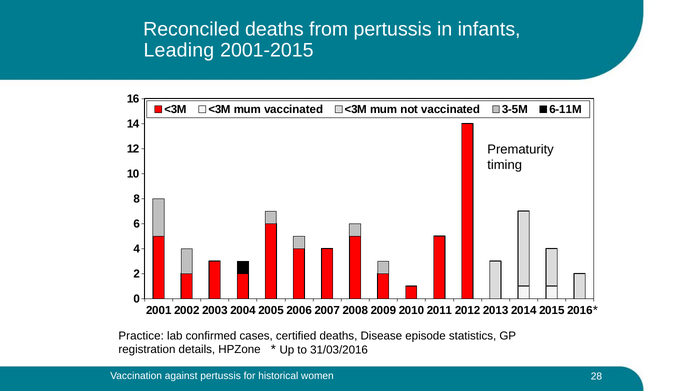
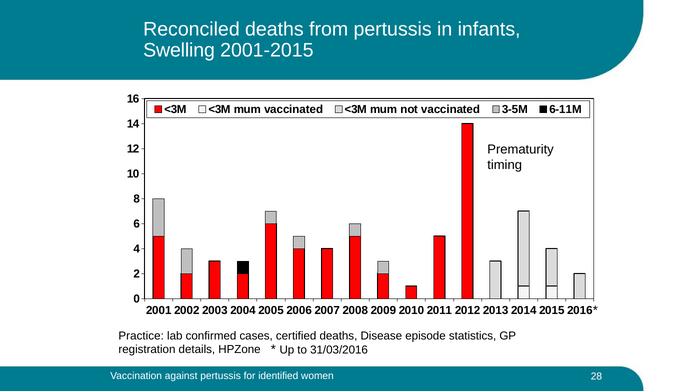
Leading: Leading -> Swelling
historical: historical -> identified
